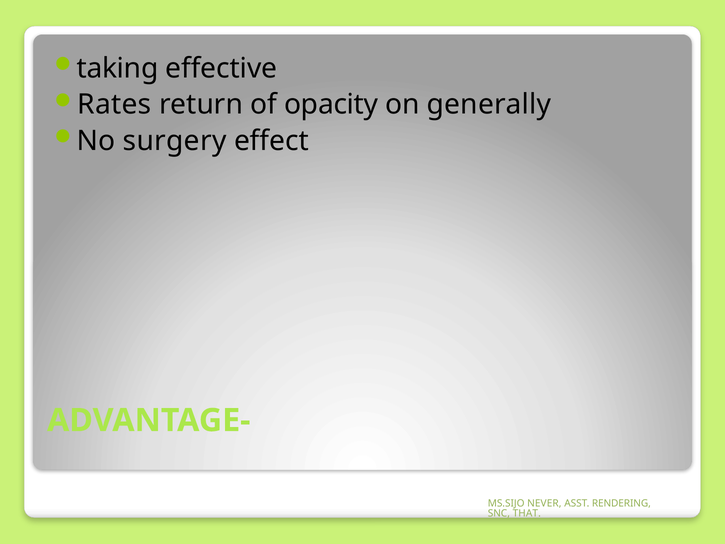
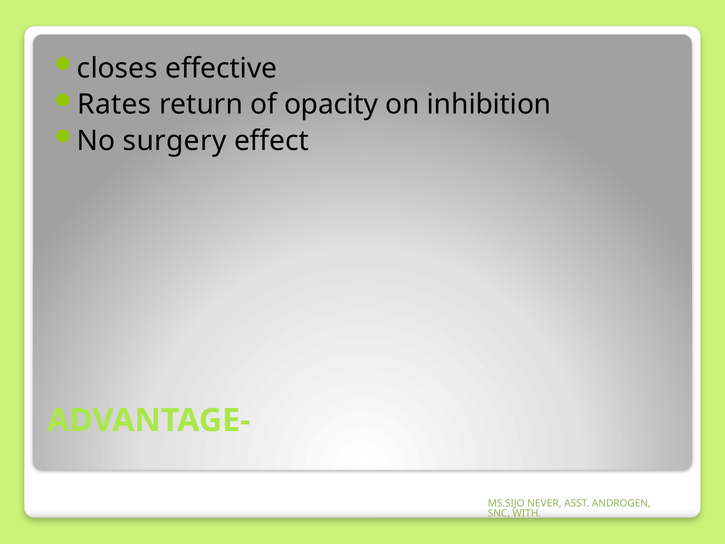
taking: taking -> closes
generally: generally -> inhibition
RENDERING: RENDERING -> ANDROGEN
THAT: THAT -> WITH
